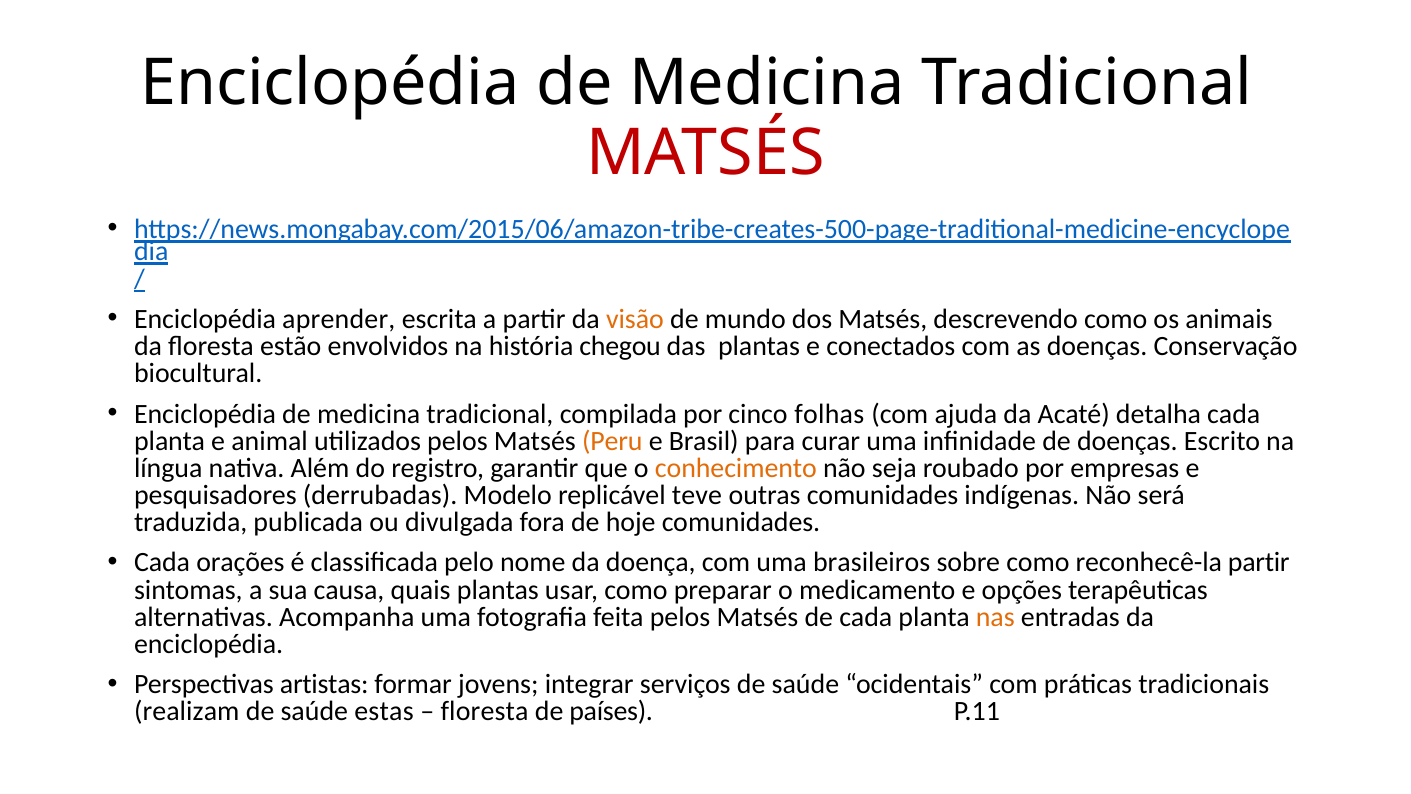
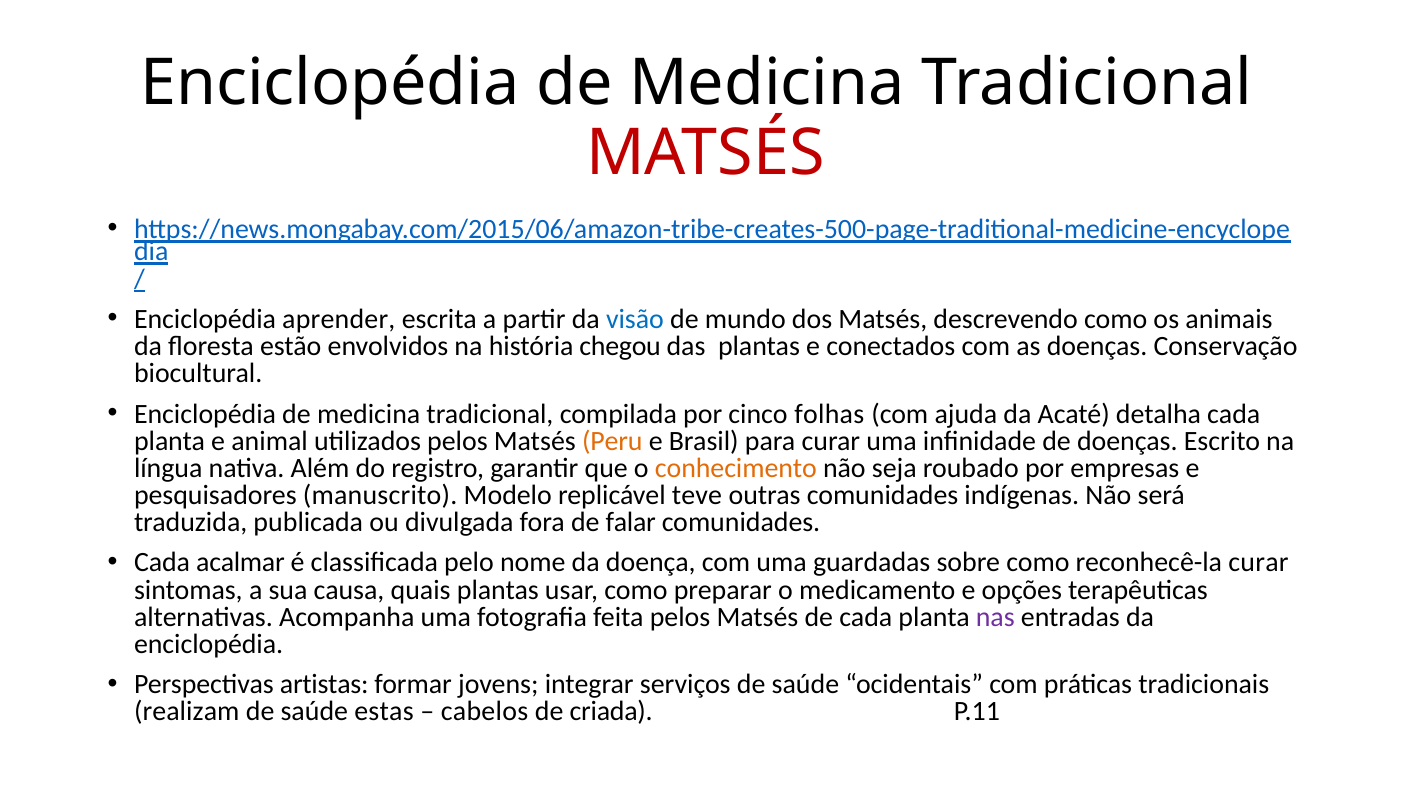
visão colour: orange -> blue
derrubadas: derrubadas -> manuscrito
hoje: hoje -> falar
orações: orações -> acalmar
brasileiros: brasileiros -> guardadas
reconhecê-la partir: partir -> curar
nas colour: orange -> purple
floresta at (485, 711): floresta -> cabelos
países: países -> criada
